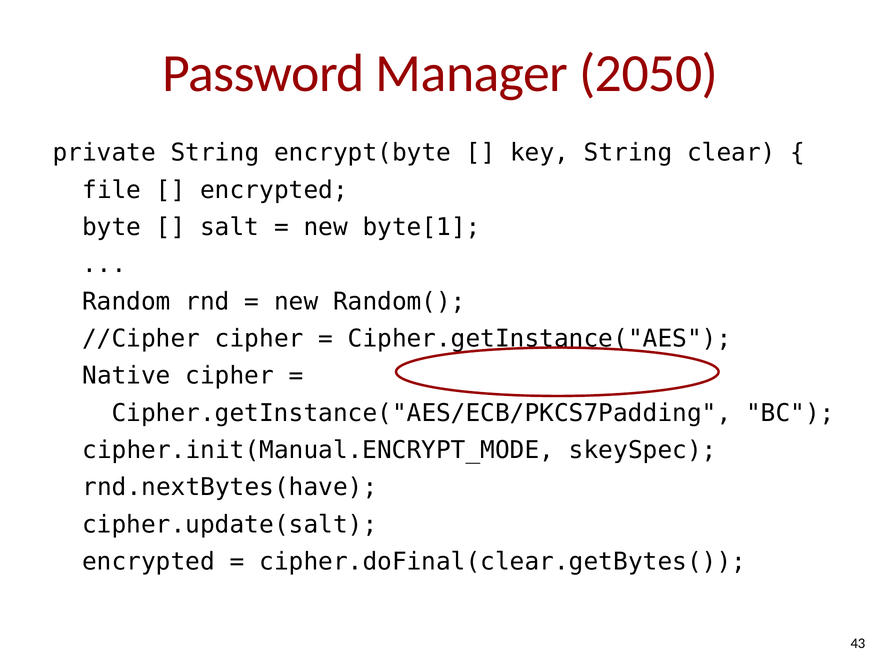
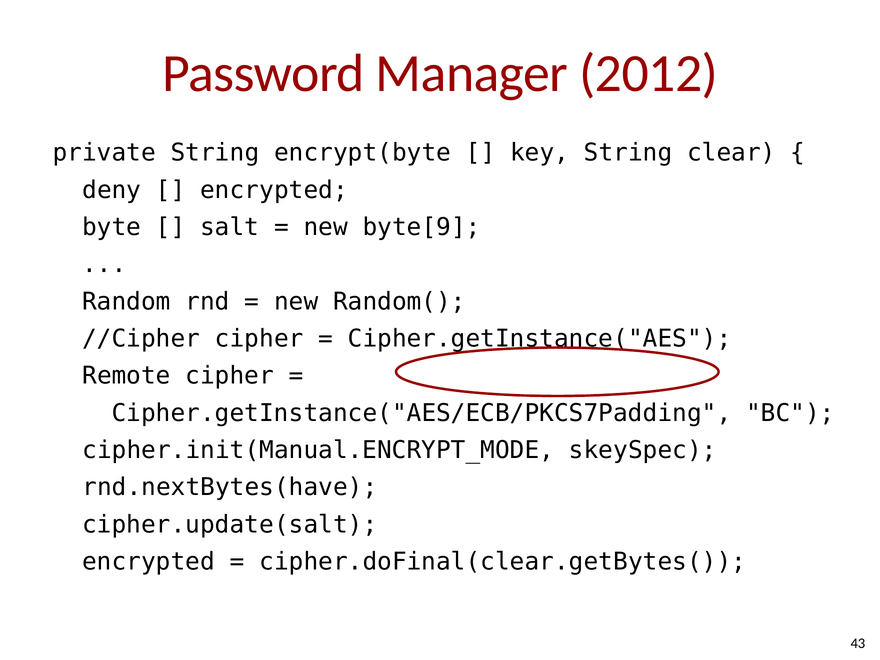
2050: 2050 -> 2012
file: file -> deny
byte[1: byte[1 -> byte[9
Native: Native -> Remote
